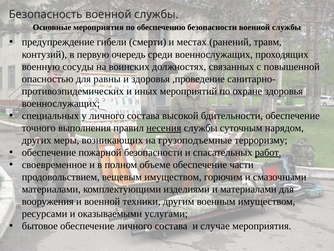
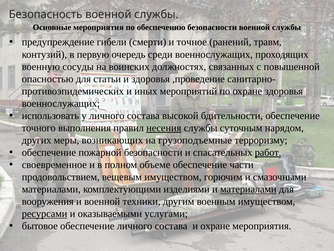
местах: местах -> точное
равны: равны -> статьи
специальных: специальных -> использовать
материалами at (248, 189) underline: none -> present
ресурсами underline: none -> present
и случае: случае -> охране
